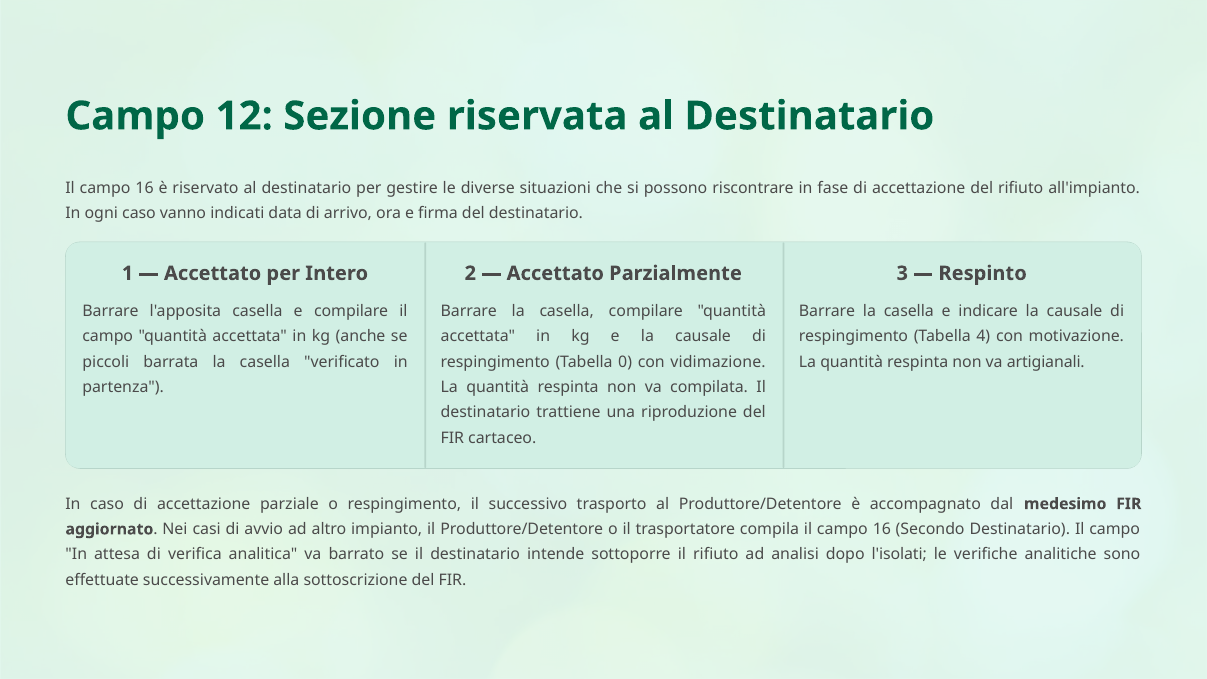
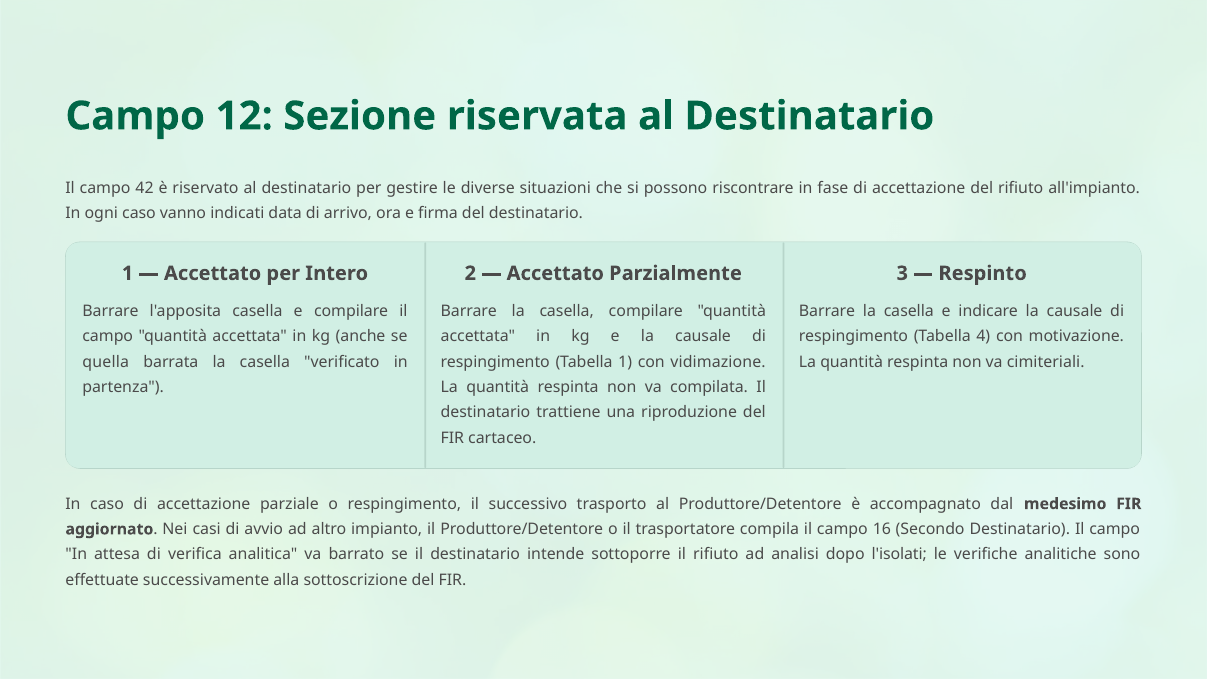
16 at (145, 188): 16 -> 42
Tabella 0: 0 -> 1
artigianali: artigianali -> cimiteriali
piccoli: piccoli -> quella
